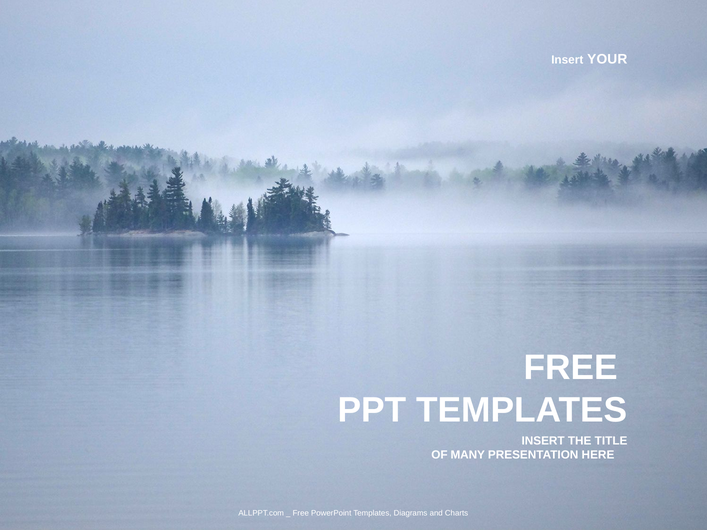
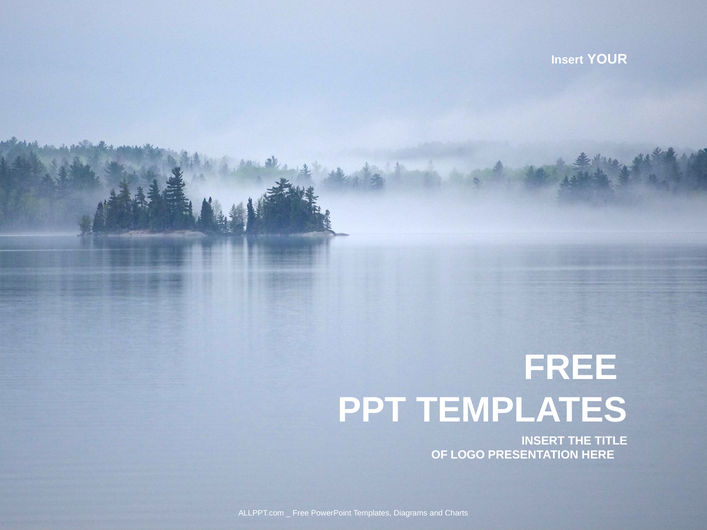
MANY: MANY -> LOGO
